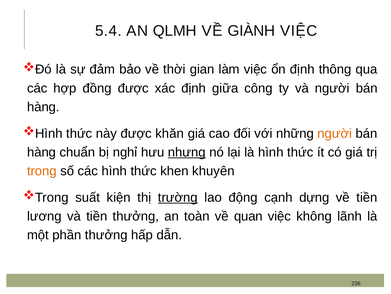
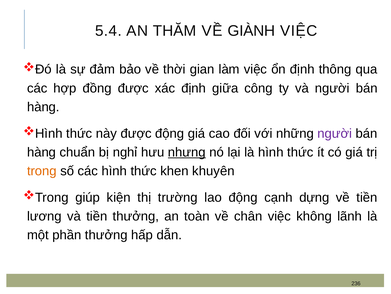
QLMH: QLMH -> THĂM
được khăn: khăn -> động
người at (335, 133) colour: orange -> purple
suất: suất -> giúp
trường underline: present -> none
quan: quan -> chân
